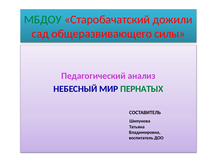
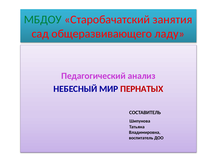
дожили: дожили -> занятия
силы: силы -> ладу
ПЕРНАТЫХ colour: green -> red
